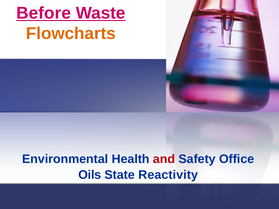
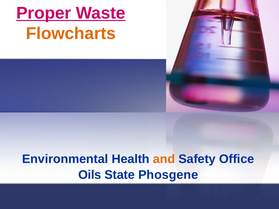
Before: Before -> Proper
and colour: red -> orange
Reactivity: Reactivity -> Phosgene
